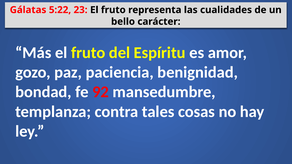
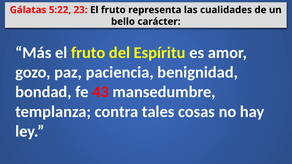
92: 92 -> 43
